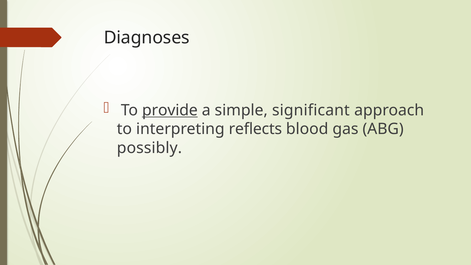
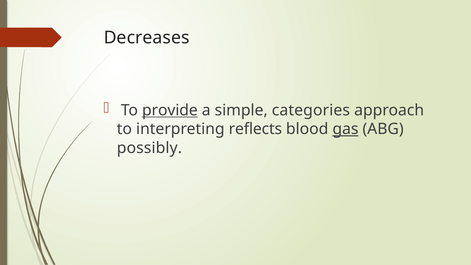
Diagnoses: Diagnoses -> Decreases
significant: significant -> categories
gas underline: none -> present
